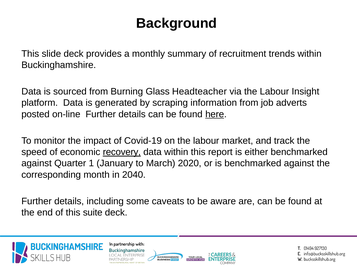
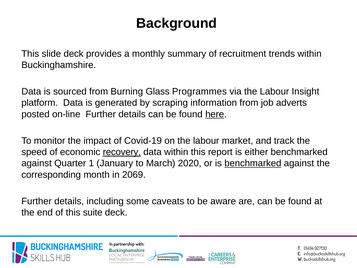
Headteacher: Headteacher -> Programmes
benchmarked at (253, 163) underline: none -> present
2040: 2040 -> 2069
